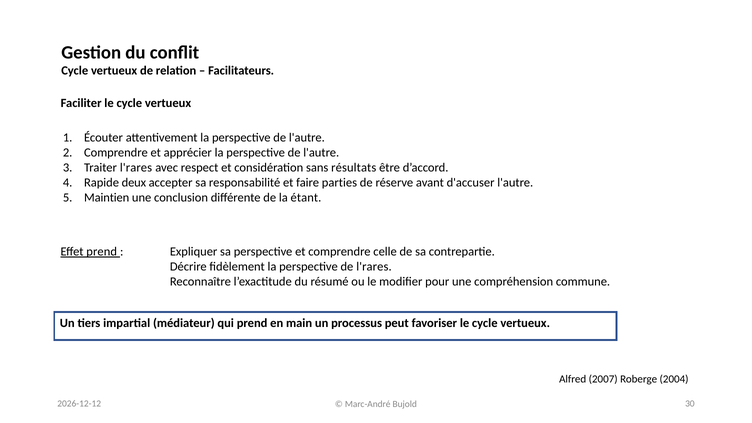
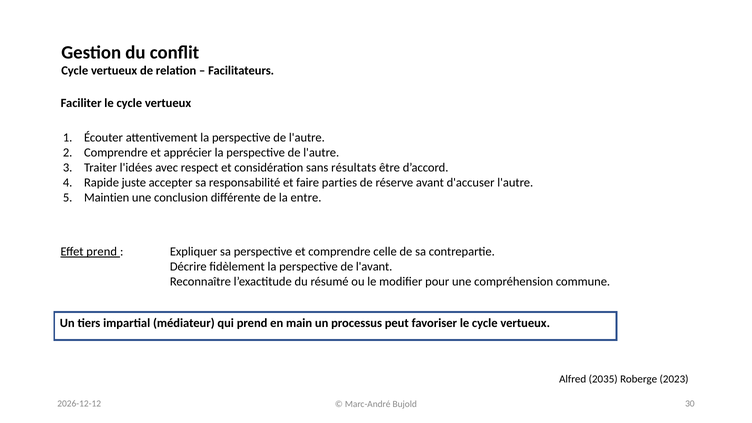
Traiter l'rares: l'rares -> l'idées
deux: deux -> juste
étant: étant -> entre
de l'rares: l'rares -> l'avant
2007: 2007 -> 2035
2004: 2004 -> 2023
